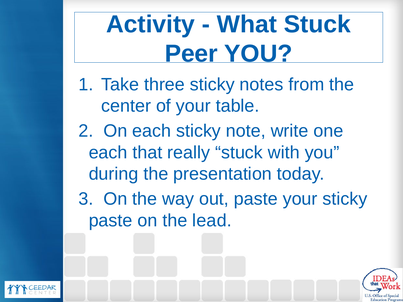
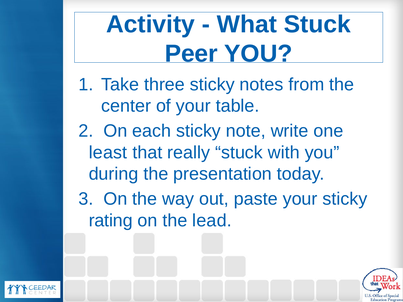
each at (108, 153): each -> least
paste at (111, 221): paste -> rating
